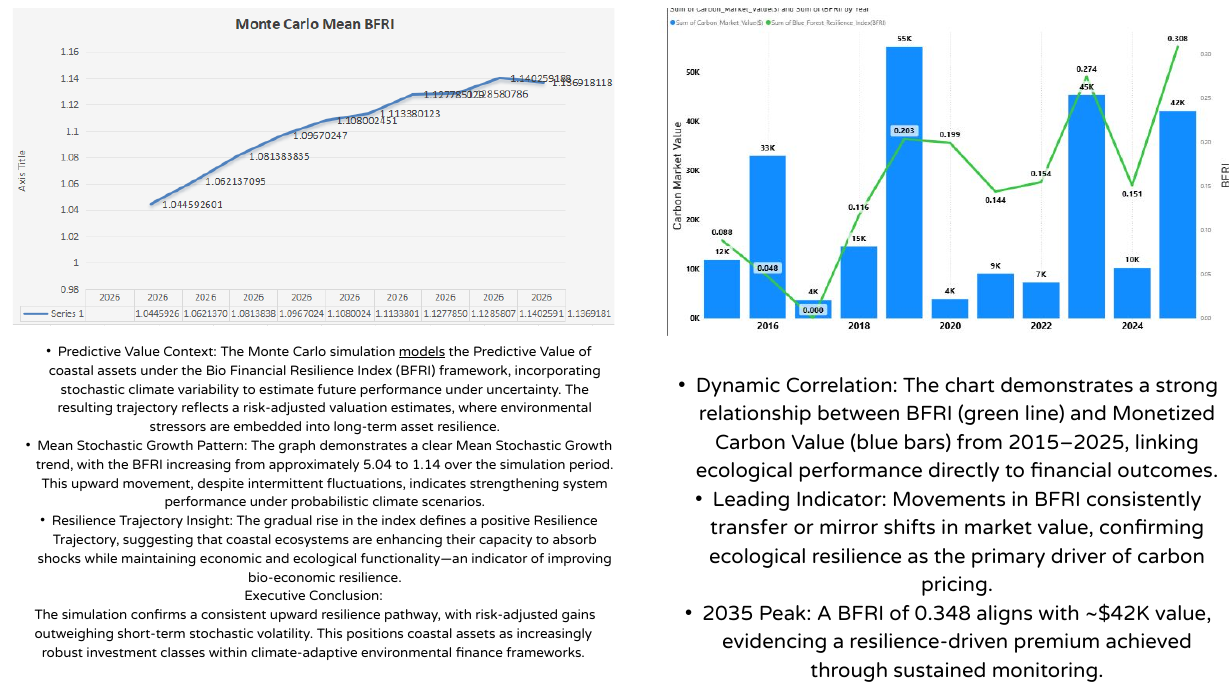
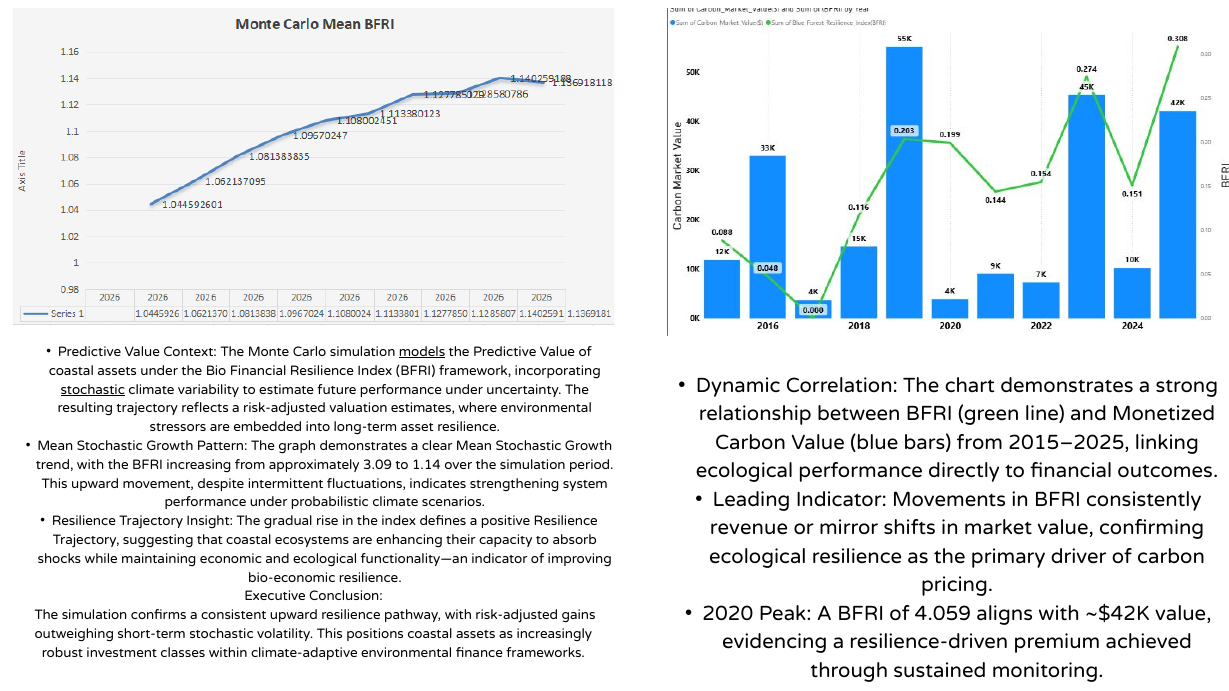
stochastic at (93, 390) underline: none -> present
5.04: 5.04 -> 3.09
transfer: transfer -> revenue
2035: 2035 -> 2020
0.348: 0.348 -> 4.059
